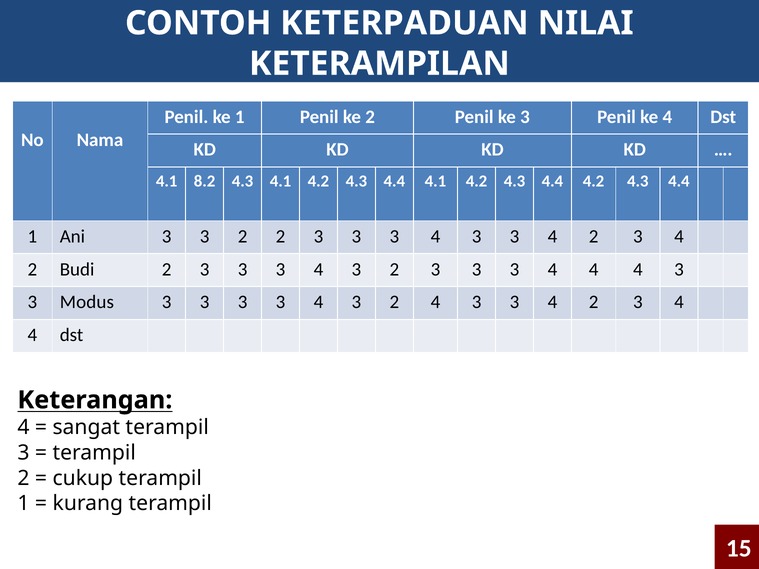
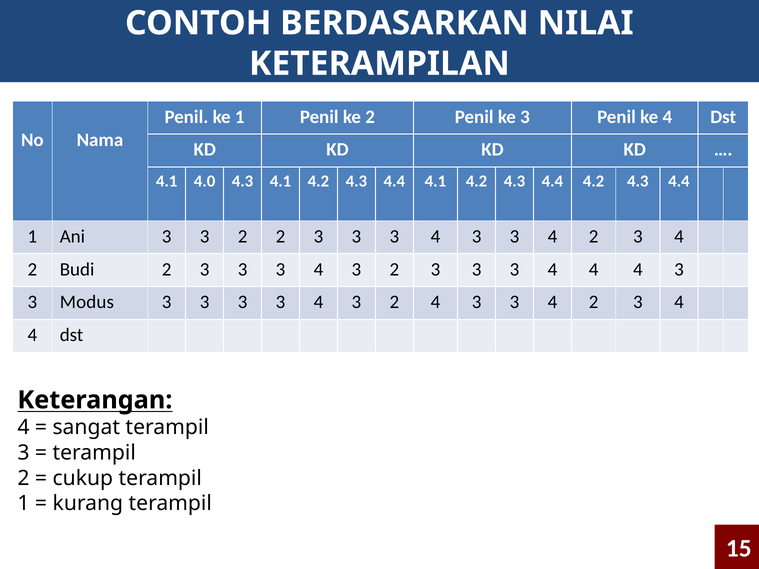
KETERPADUAN: KETERPADUAN -> BERDASARKAN
8.2: 8.2 -> 4.0
